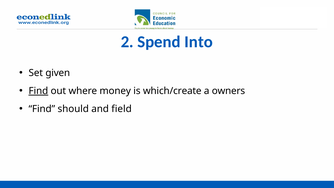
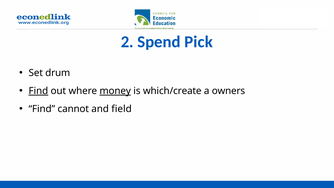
Into: Into -> Pick
given: given -> drum
money underline: none -> present
should: should -> cannot
